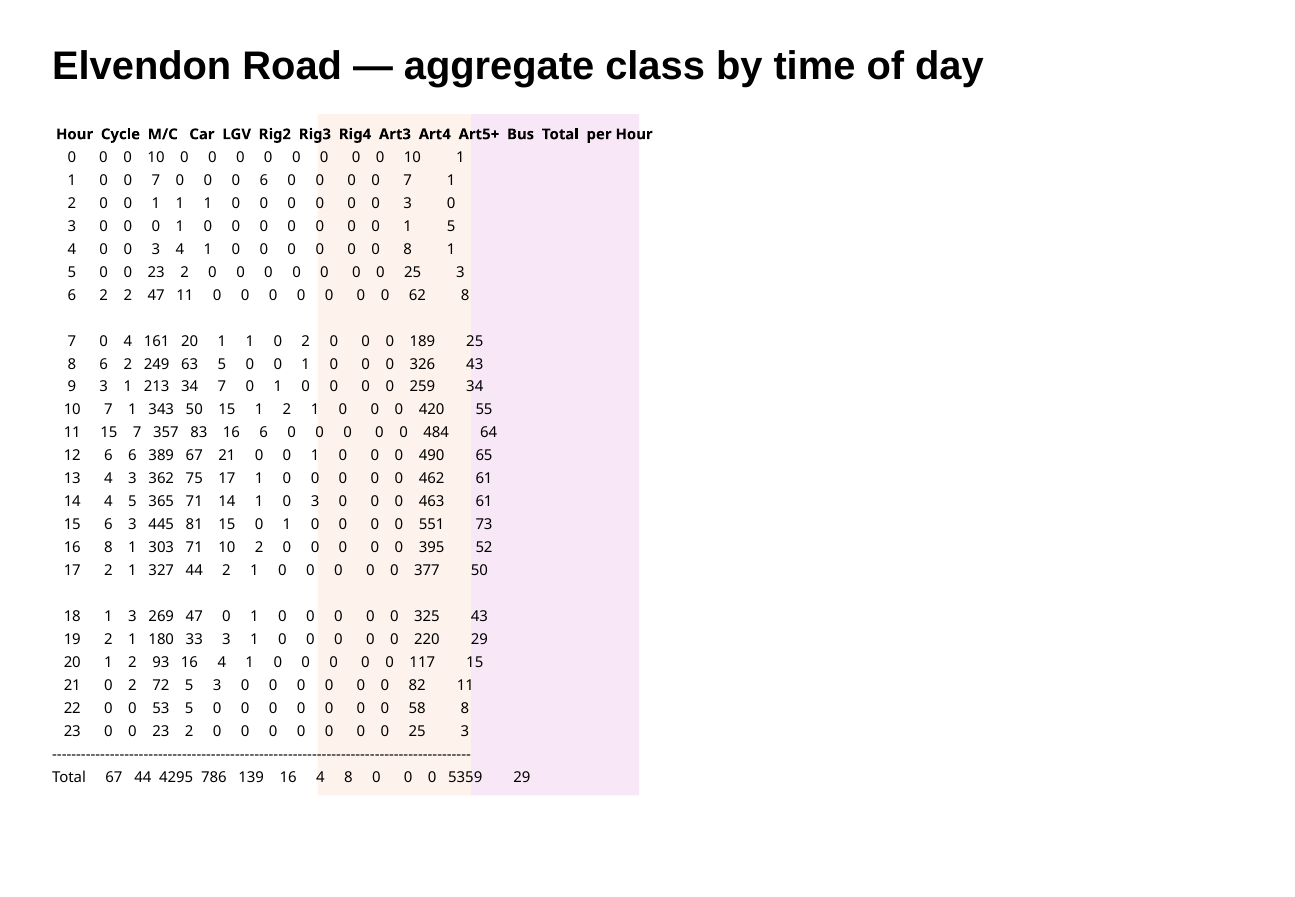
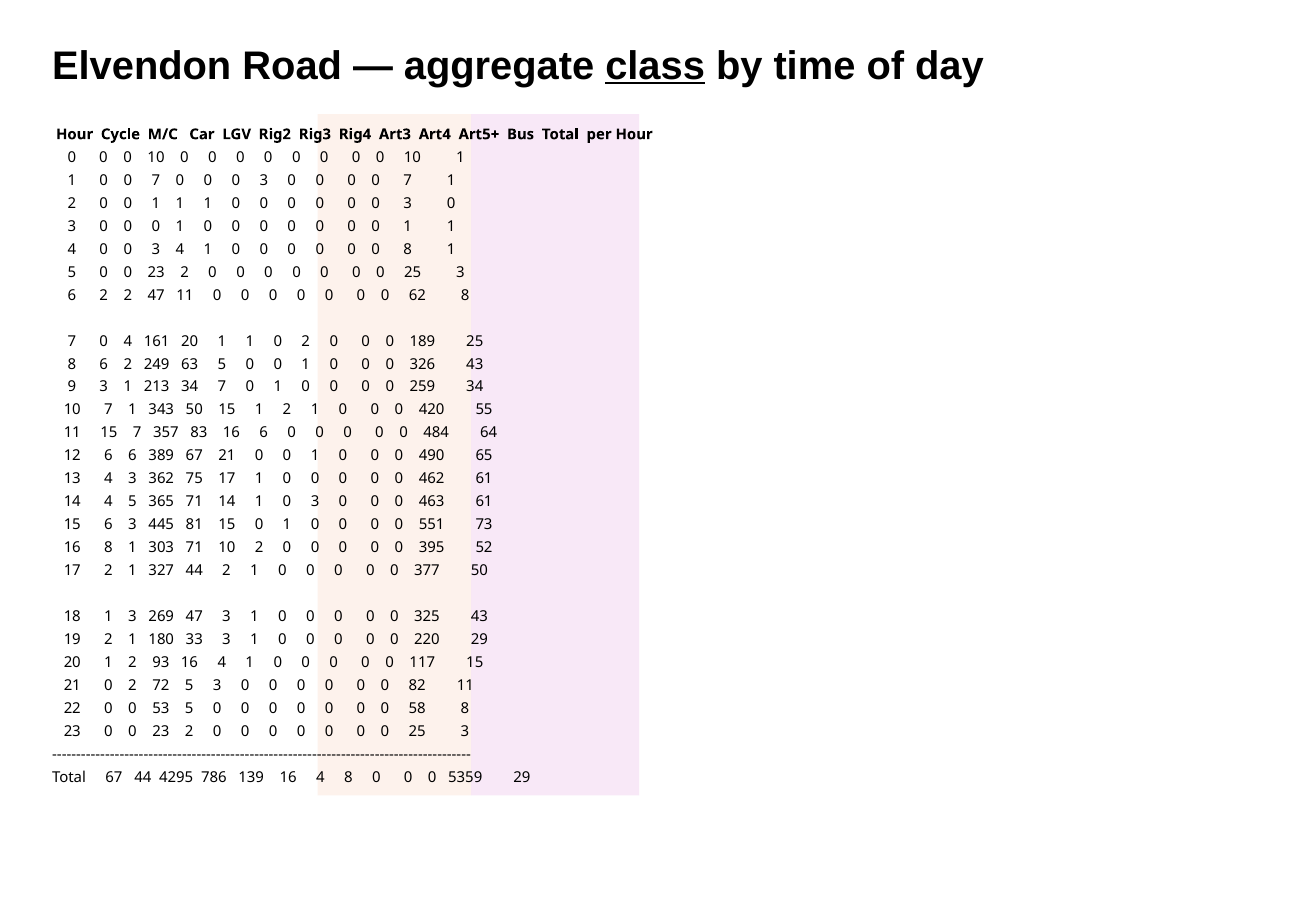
class underline: none -> present
6 at (264, 180): 6 -> 3
5 at (451, 226): 5 -> 1
47 0: 0 -> 3
